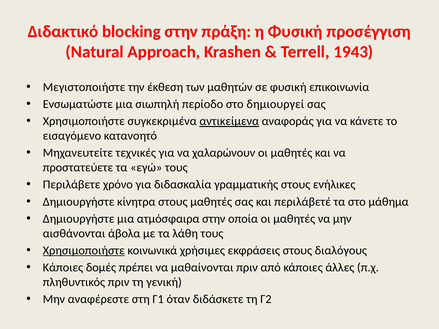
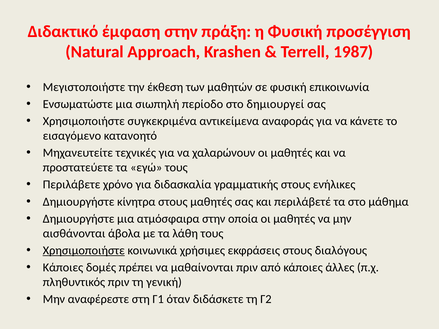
blocking: blocking -> έμφαση
1943: 1943 -> 1987
αντικείμενα underline: present -> none
